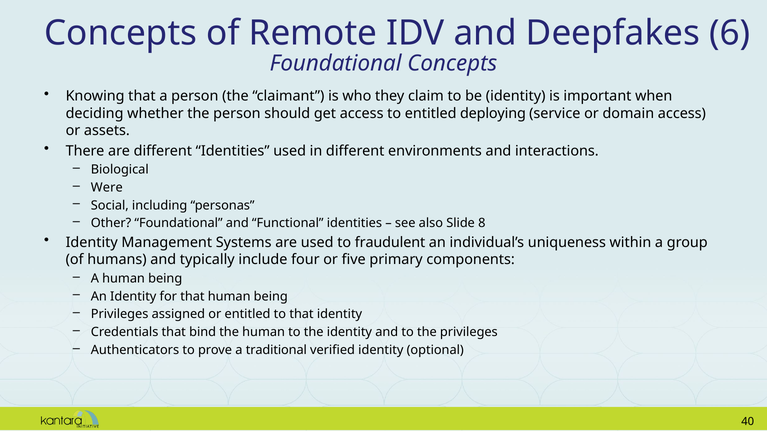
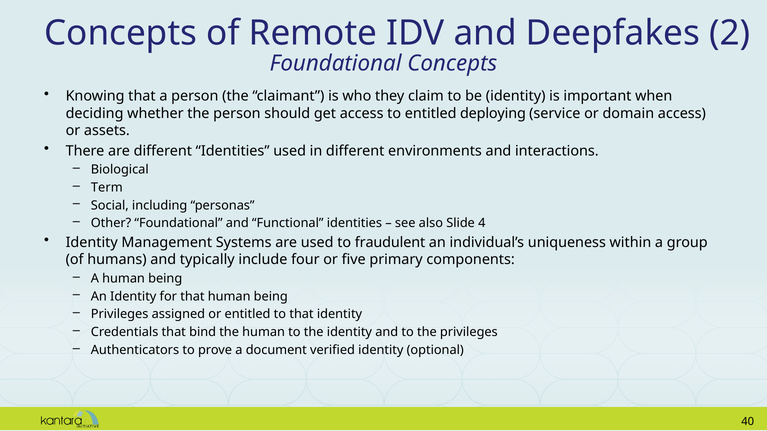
6: 6 -> 2
Were: Were -> Term
8: 8 -> 4
traditional: traditional -> document
